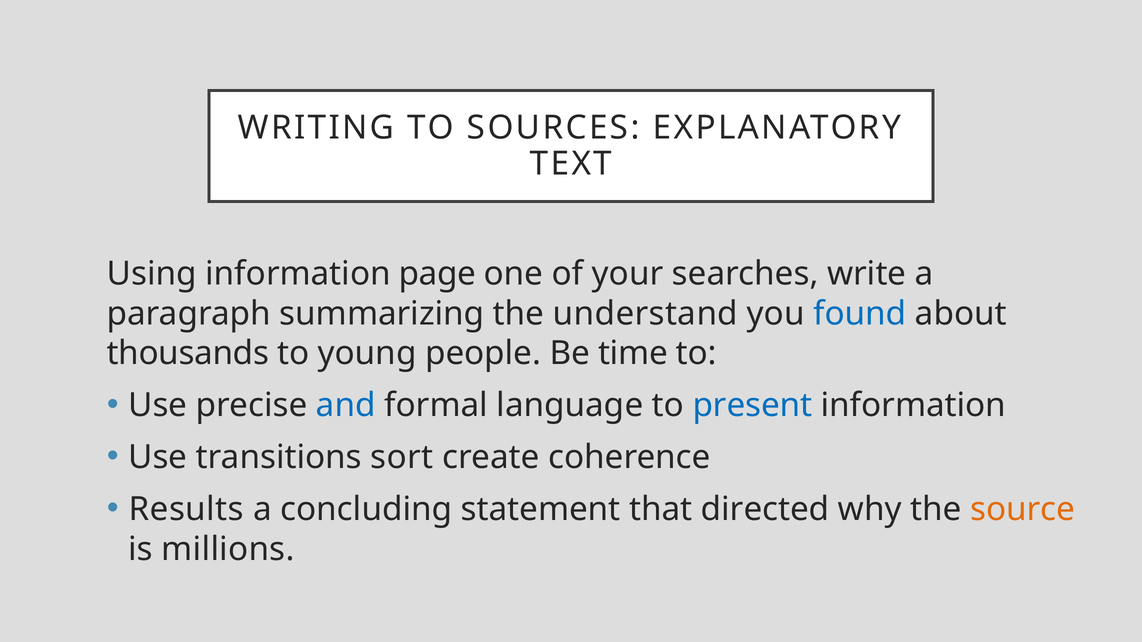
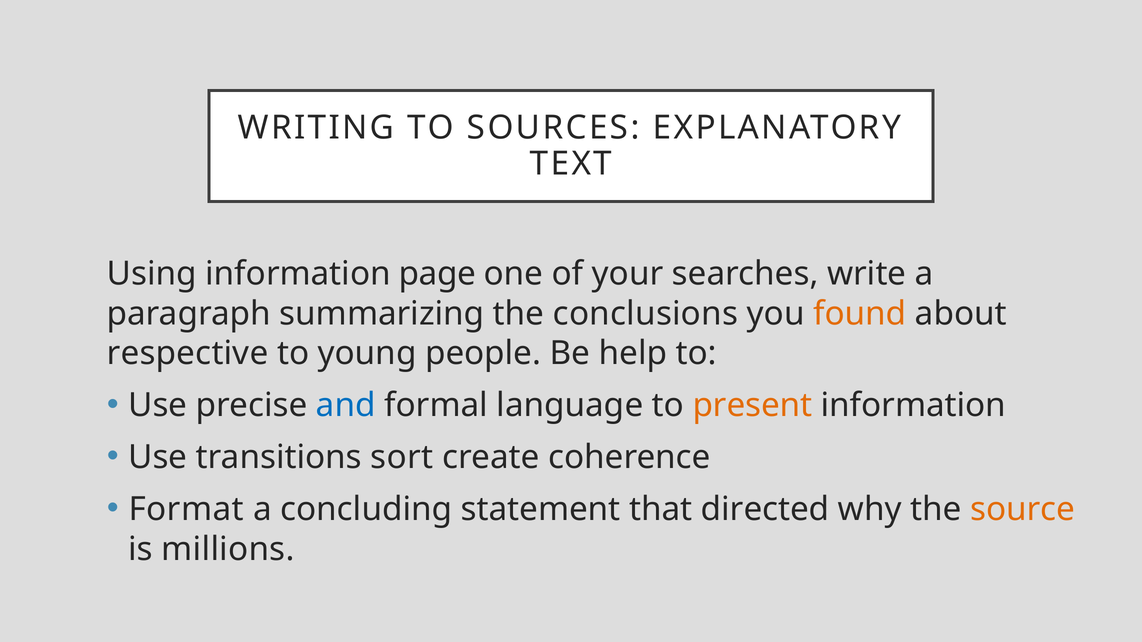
understand: understand -> conclusions
found colour: blue -> orange
thousands: thousands -> respective
time: time -> help
present colour: blue -> orange
Results: Results -> Format
